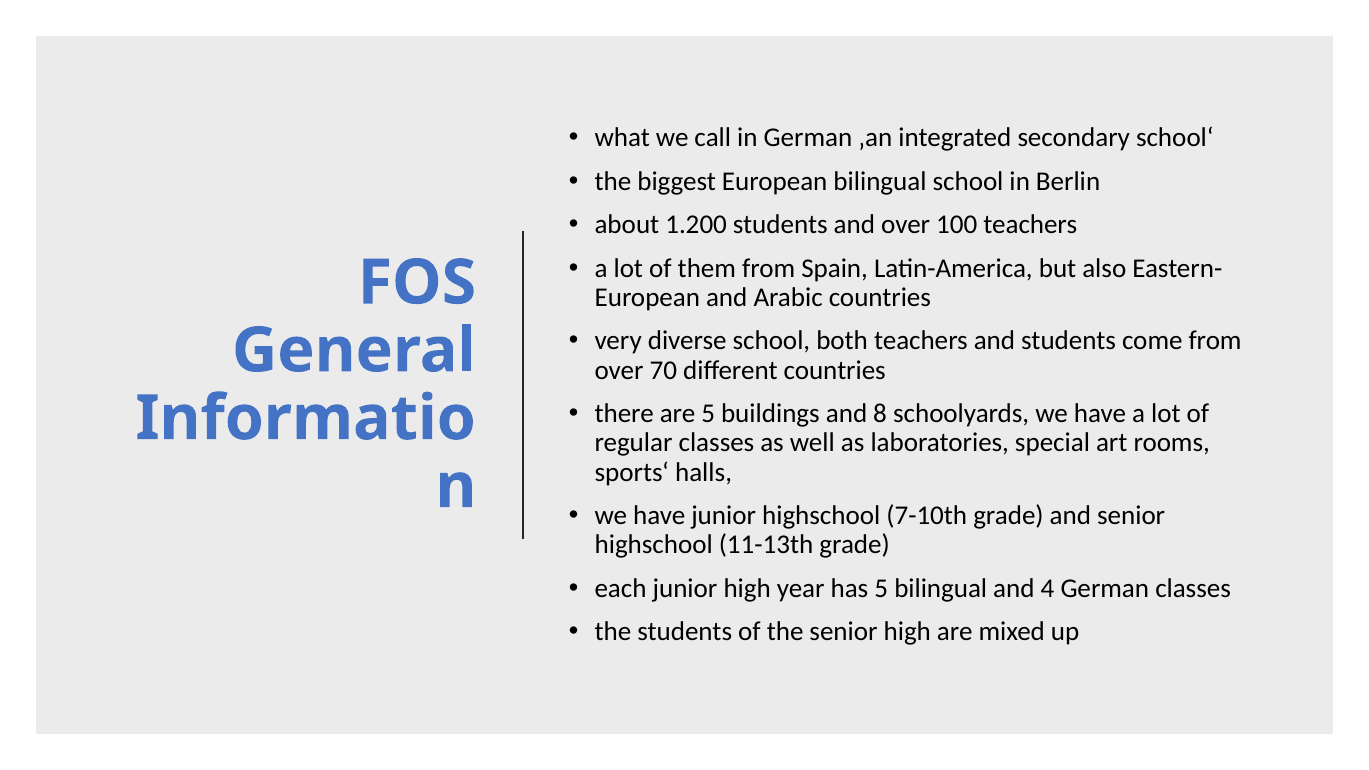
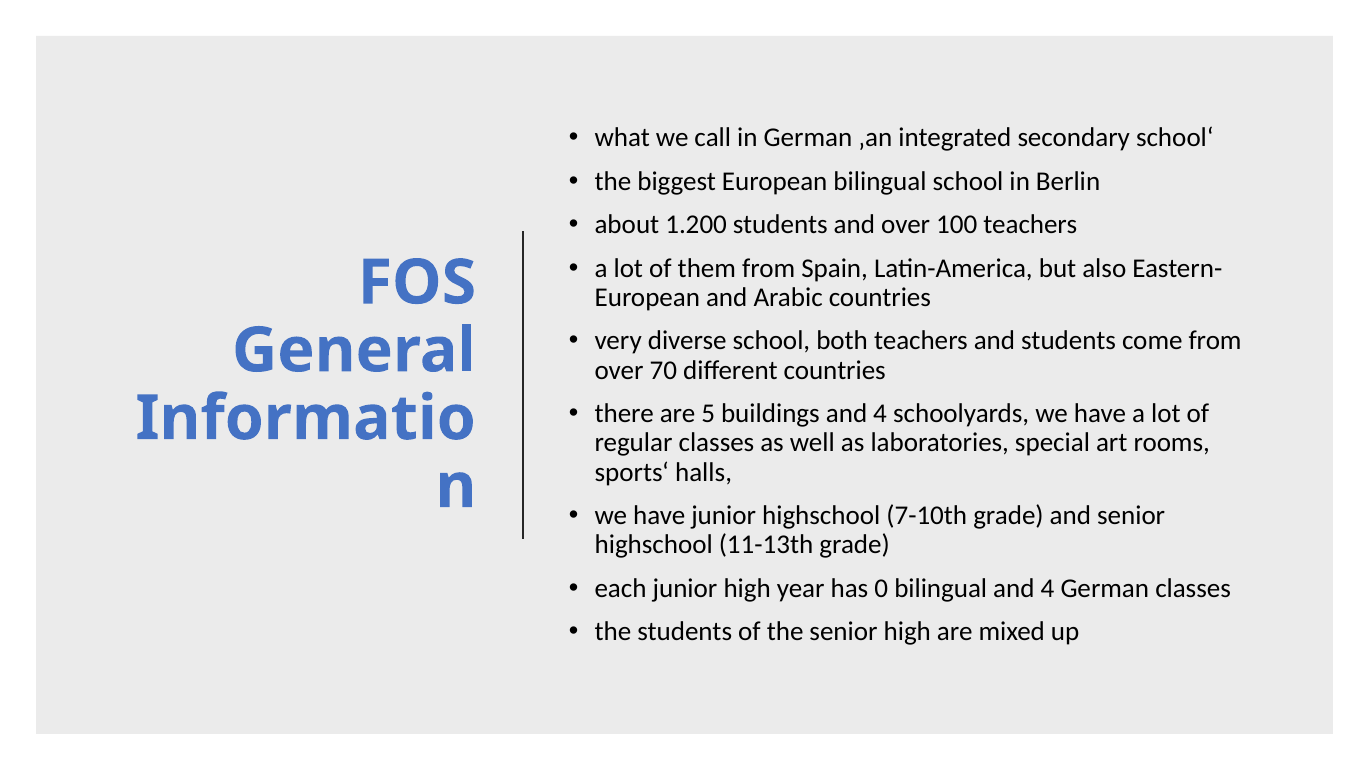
buildings and 8: 8 -> 4
has 5: 5 -> 0
